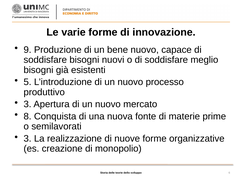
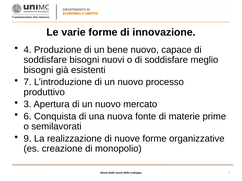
9: 9 -> 4
5: 5 -> 7
8 at (28, 117): 8 -> 6
3 at (28, 139): 3 -> 9
